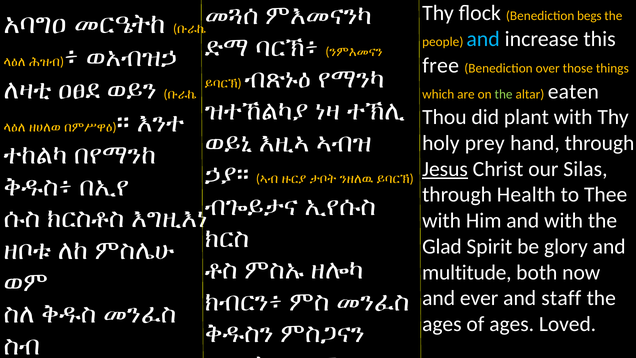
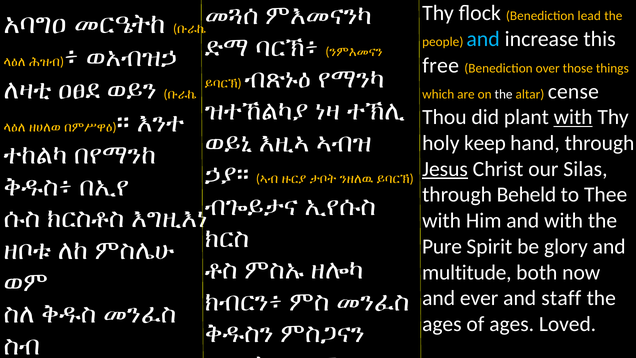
begs: begs -> lead
the at (504, 94) colour: light green -> white
eaten: eaten -> cense
with at (573, 117) underline: none -> present
prey: prey -> keep
Health: Health -> Beheld
Glad: Glad -> Pure
